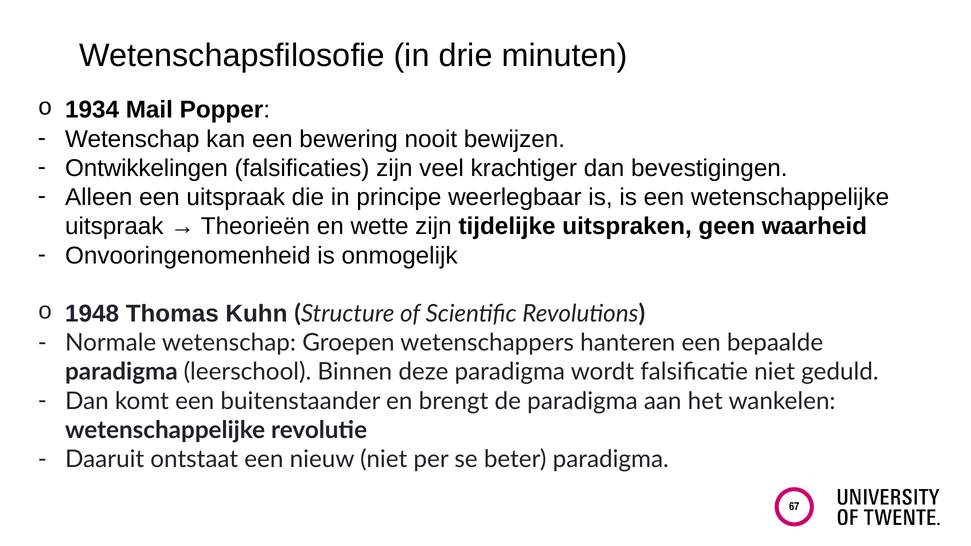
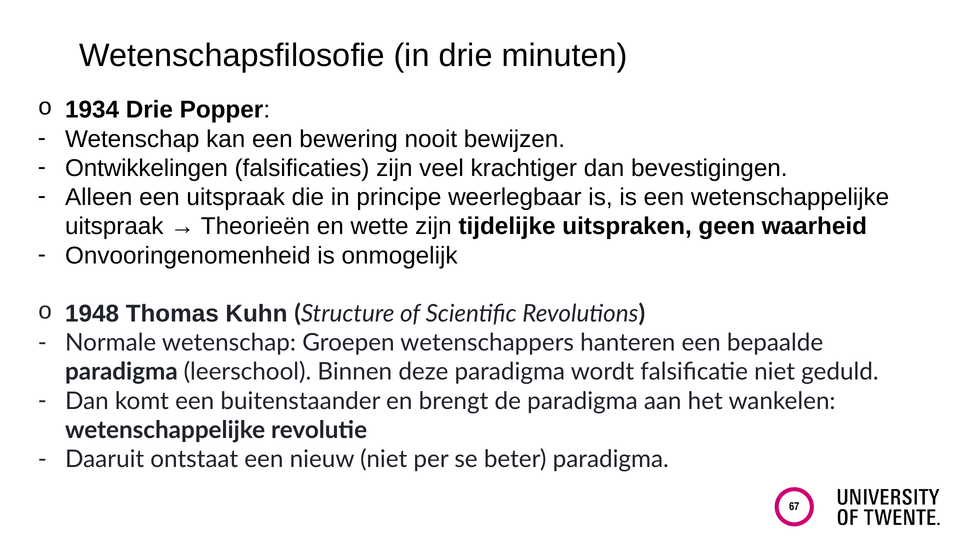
1934 Mail: Mail -> Drie
